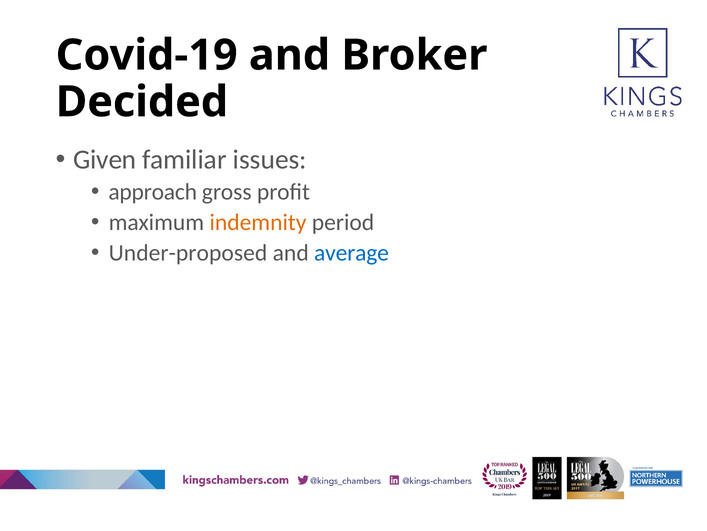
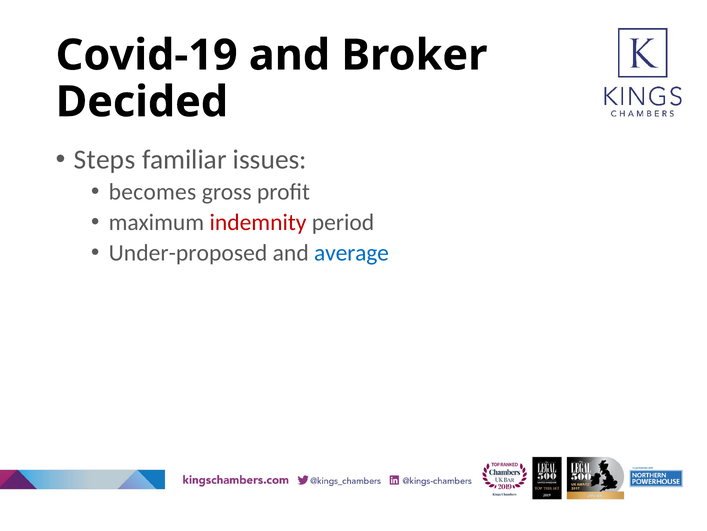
Given: Given -> Steps
approach: approach -> becomes
indemnity colour: orange -> red
